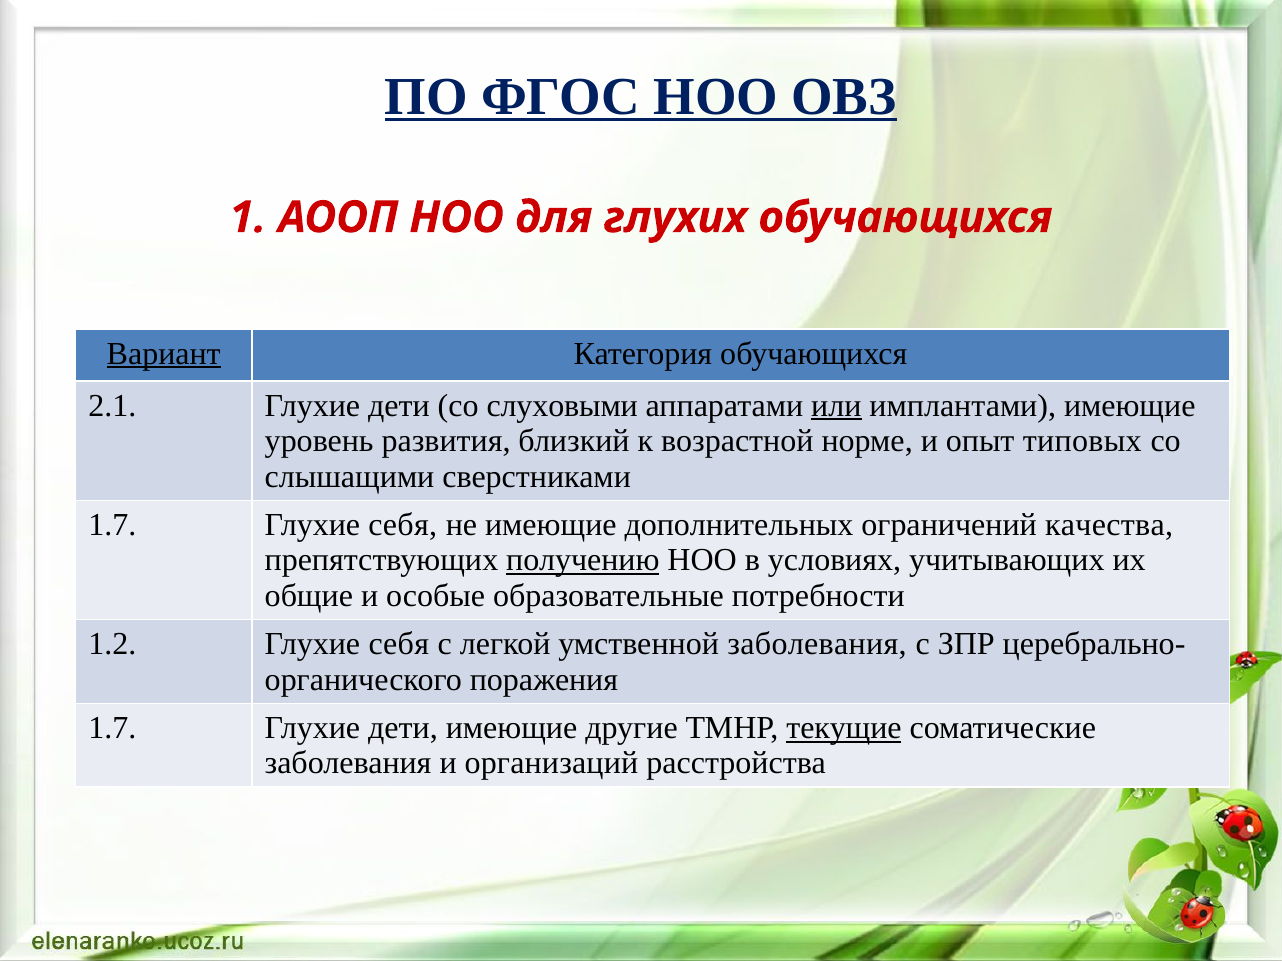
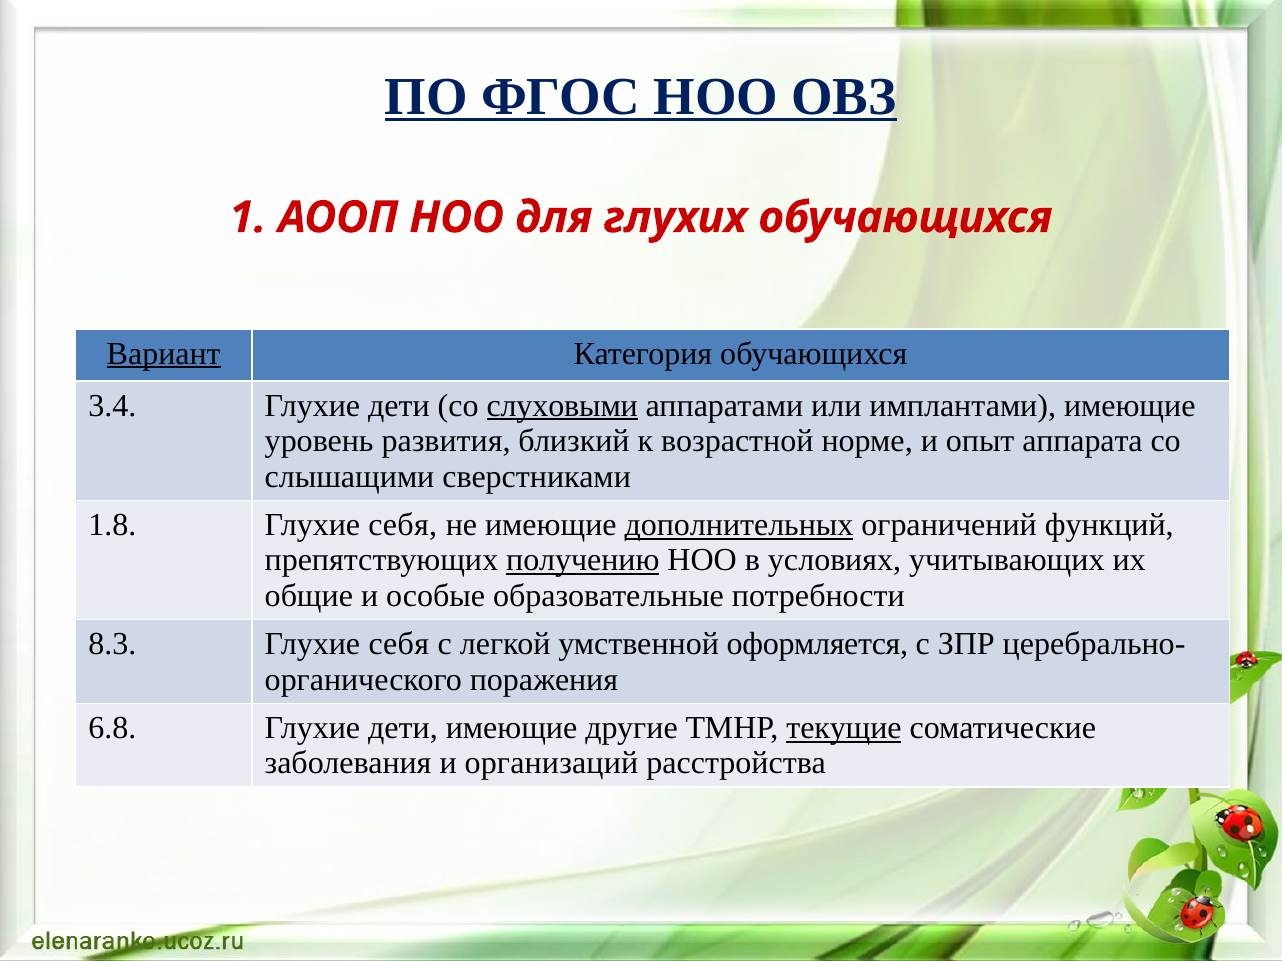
2.1: 2.1 -> 3.4
слуховыми underline: none -> present
или underline: present -> none
типовых: типовых -> аппарата
1.7 at (112, 525): 1.7 -> 1.8
дополнительных underline: none -> present
качества: качества -> функций
1.2: 1.2 -> 8.3
умственной заболевания: заболевания -> оформляется
1.7 at (112, 728): 1.7 -> 6.8
